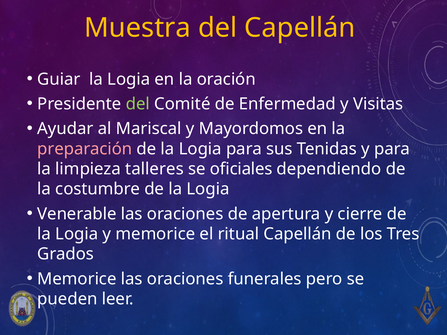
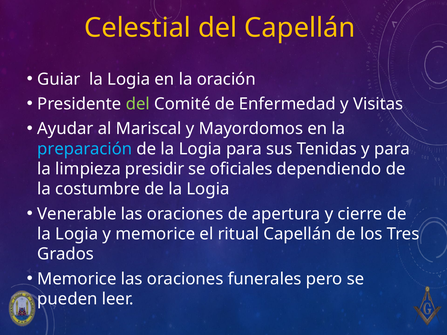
Muestra: Muestra -> Celestial
preparación colour: pink -> light blue
talleres: talleres -> presidir
